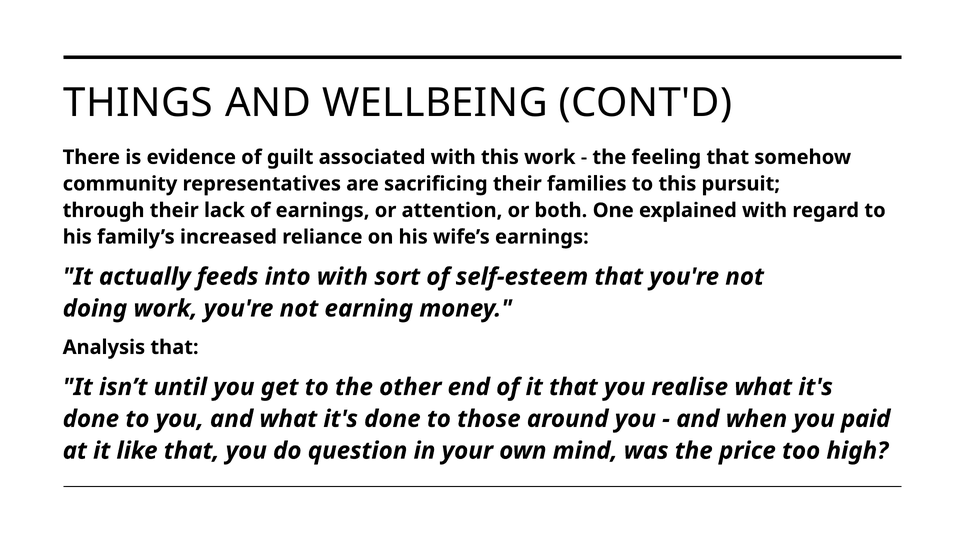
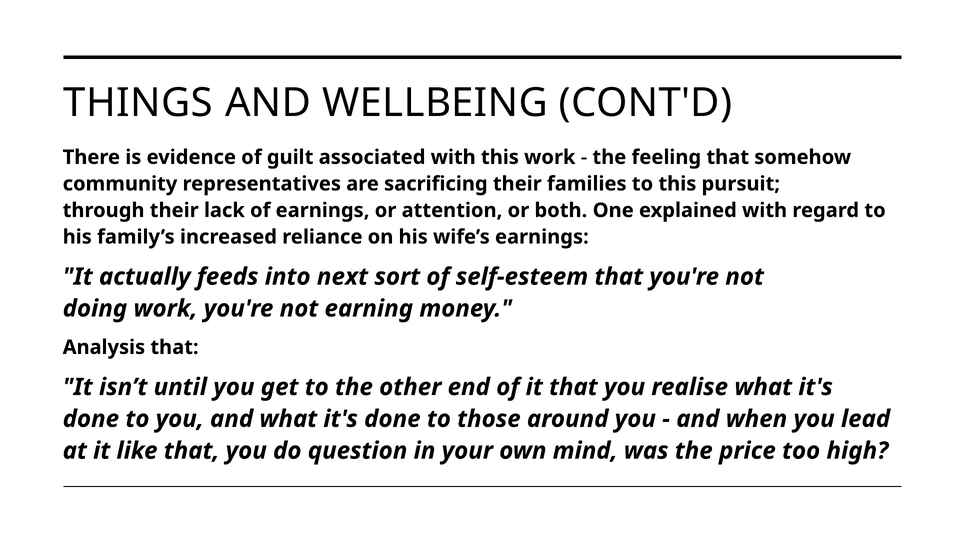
into with: with -> next
paid: paid -> lead
